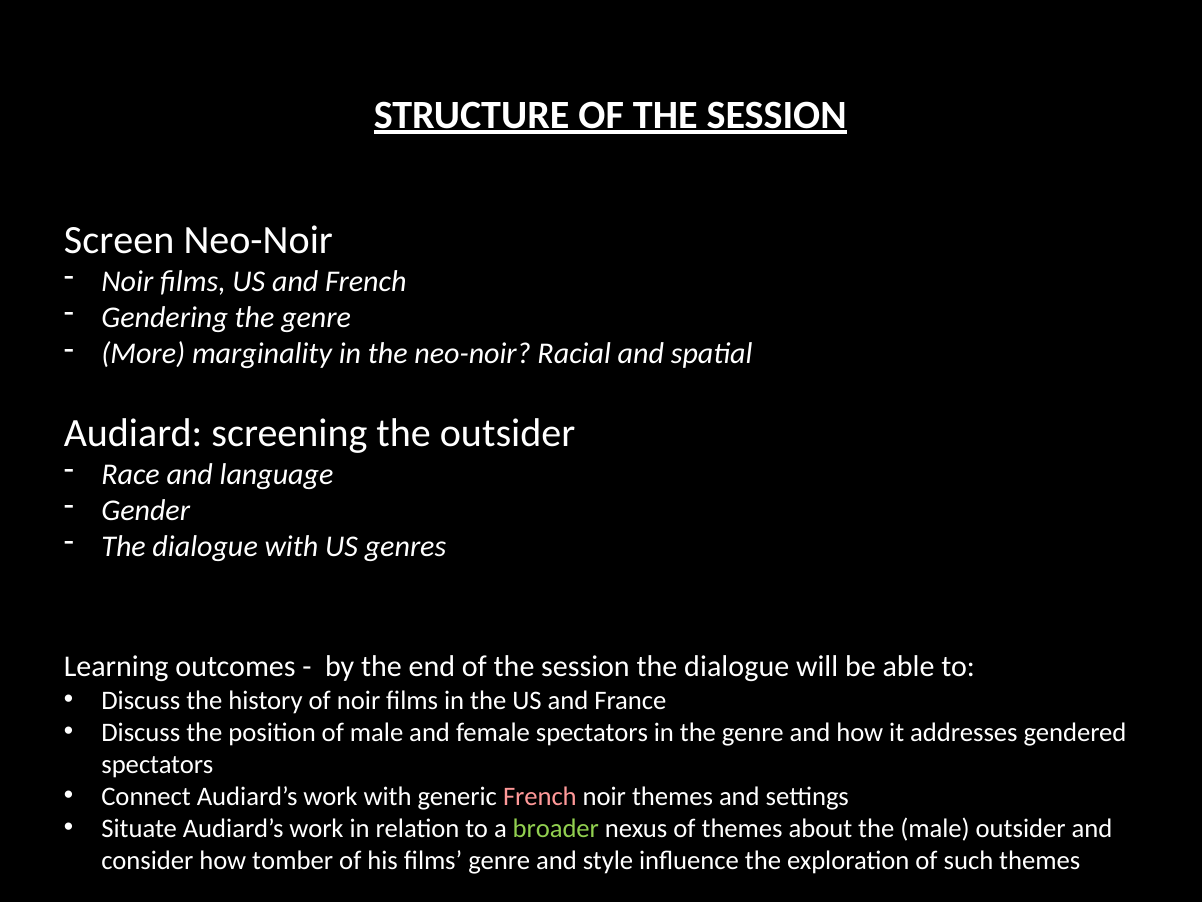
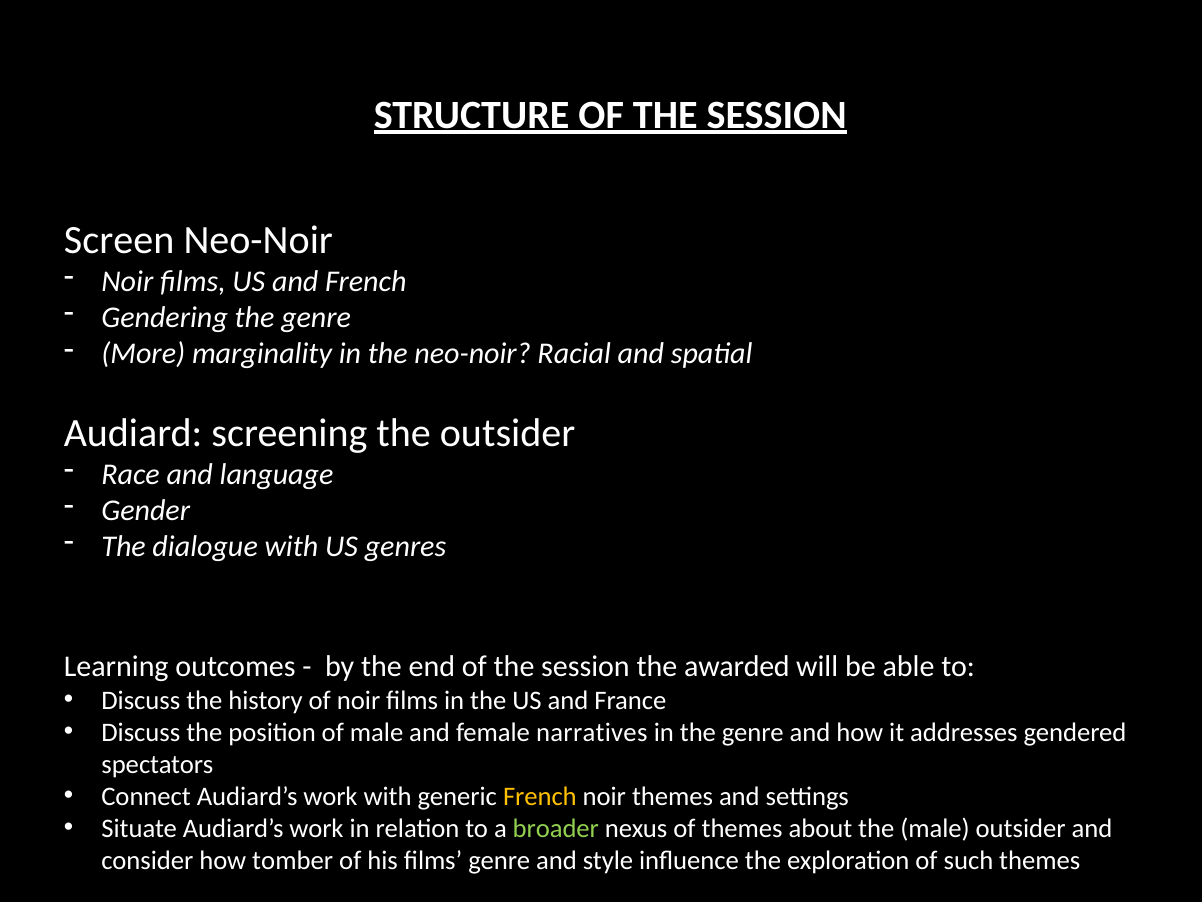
session the dialogue: dialogue -> awarded
female spectators: spectators -> narratives
French at (540, 796) colour: pink -> yellow
